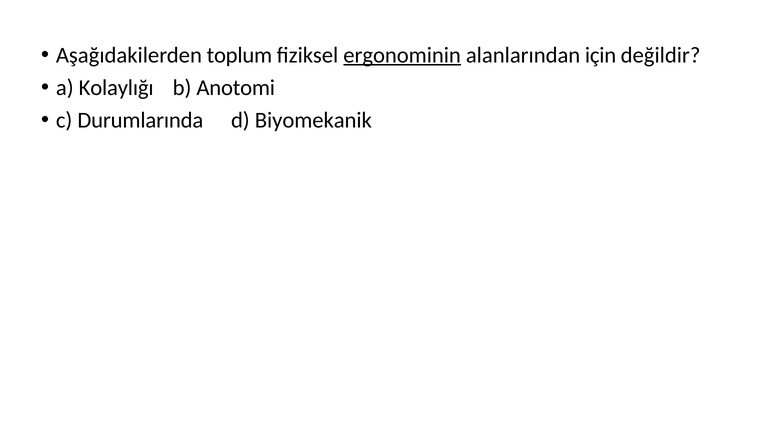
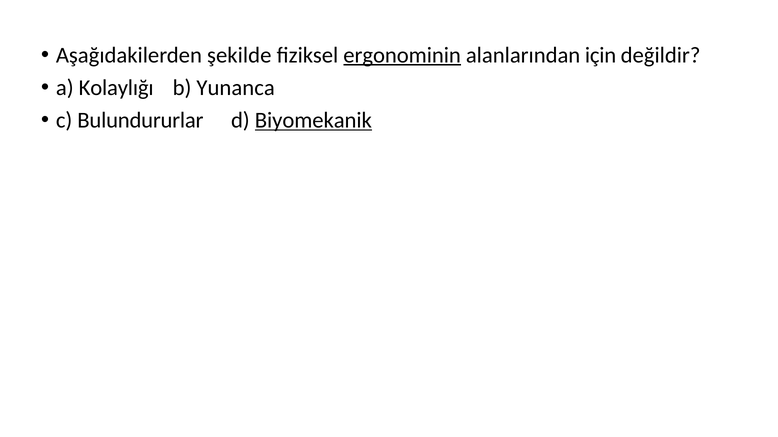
toplum: toplum -> şekilde
Anotomi: Anotomi -> Yunanca
Durumlarında: Durumlarında -> Bulundururlar
Biyomekanik underline: none -> present
